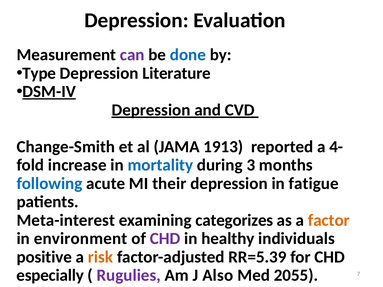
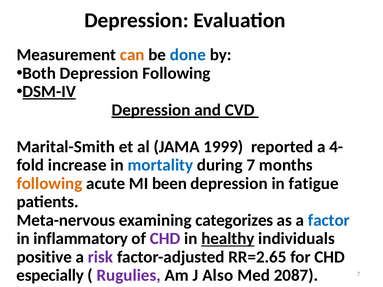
can colour: purple -> orange
Type: Type -> Both
Depression Literature: Literature -> Following
Change-Smith: Change-Smith -> Marital-Smith
1913: 1913 -> 1999
during 3: 3 -> 7
following at (49, 184) colour: blue -> orange
their: their -> been
Meta-interest: Meta-interest -> Meta-nervous
factor colour: orange -> blue
environment: environment -> inflammatory
healthy underline: none -> present
risk colour: orange -> purple
RR=5.39: RR=5.39 -> RR=2.65
2055: 2055 -> 2087
